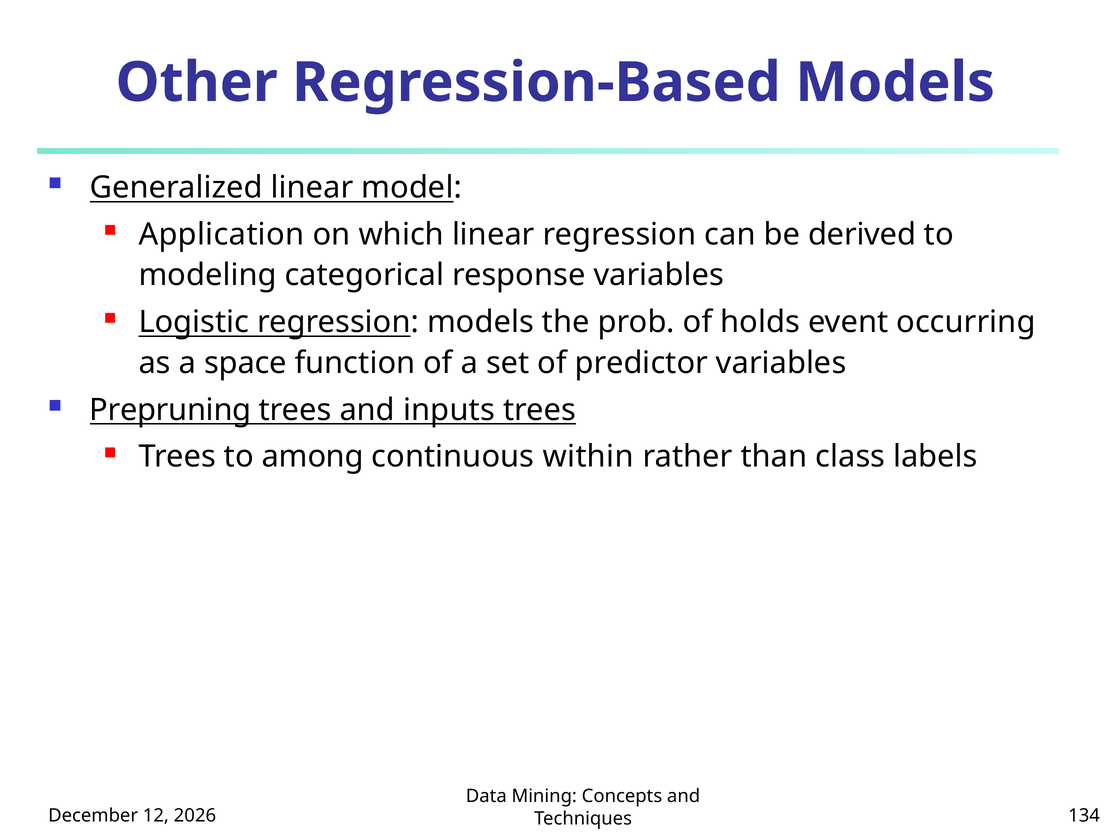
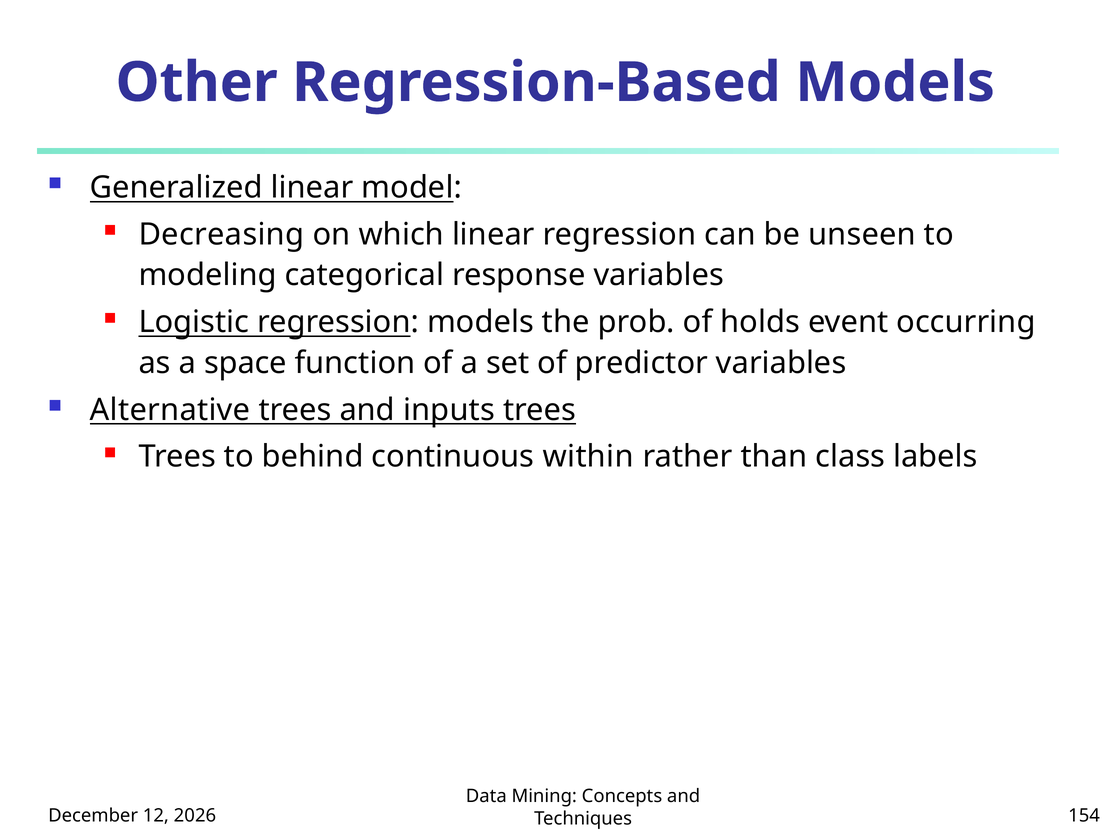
Application: Application -> Decreasing
derived: derived -> unseen
Prepruning: Prepruning -> Alternative
among: among -> behind
134: 134 -> 154
